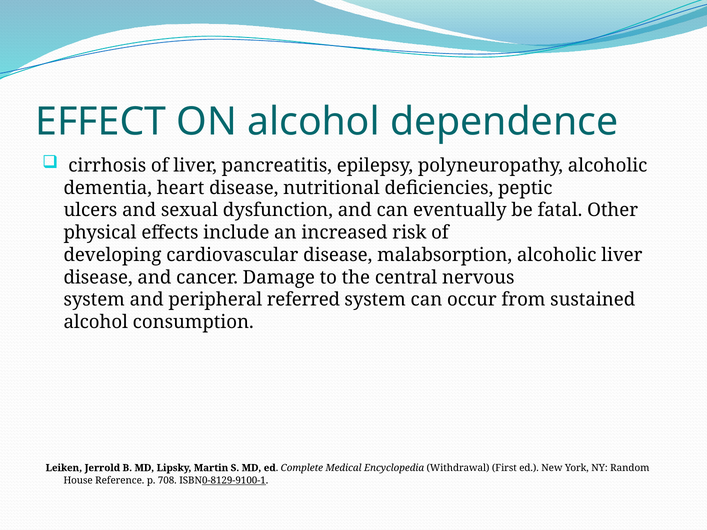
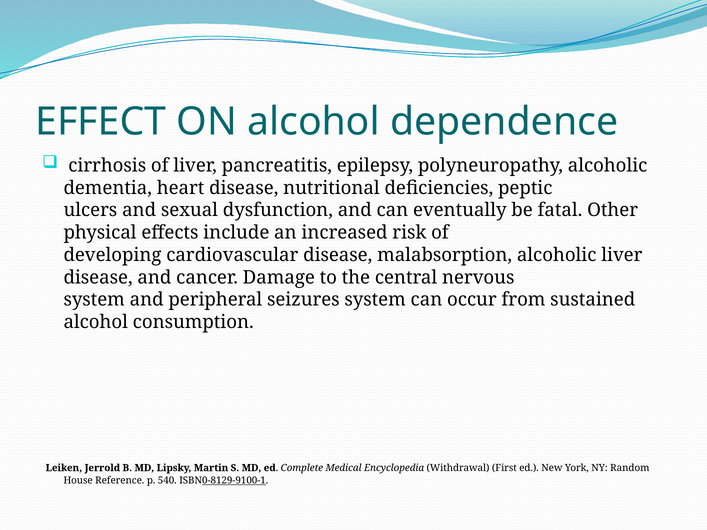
referred: referred -> seizures
708: 708 -> 540
